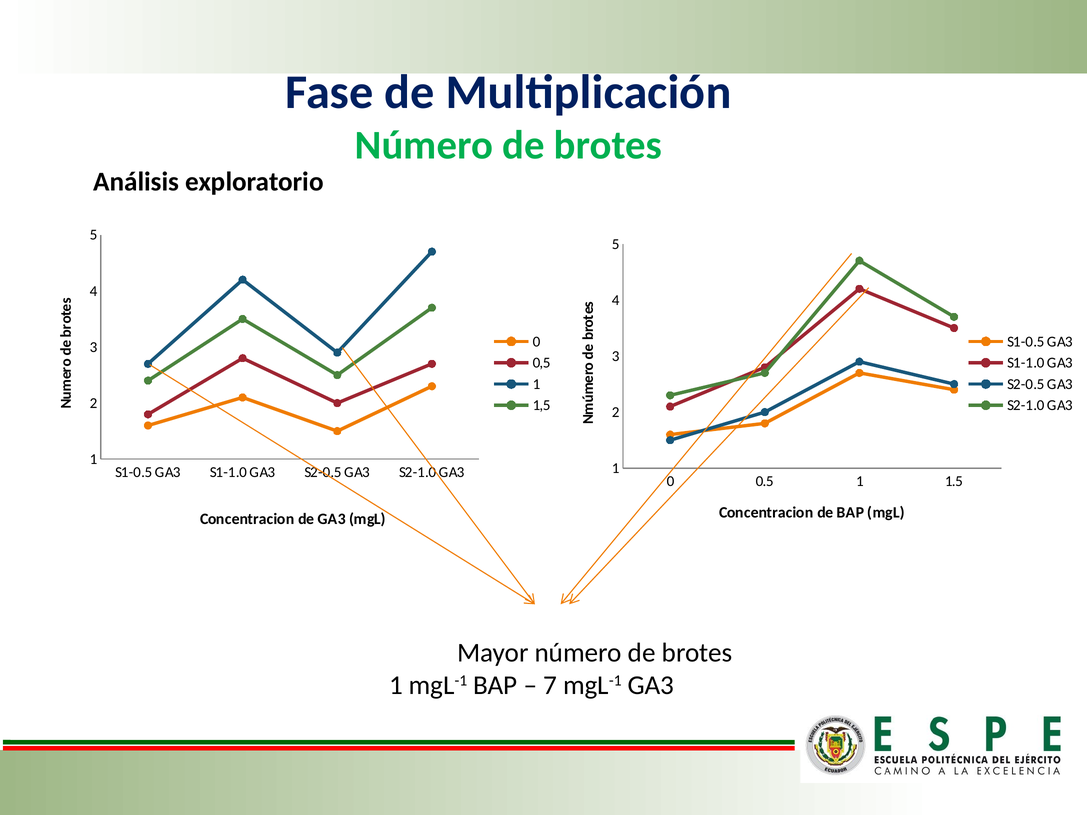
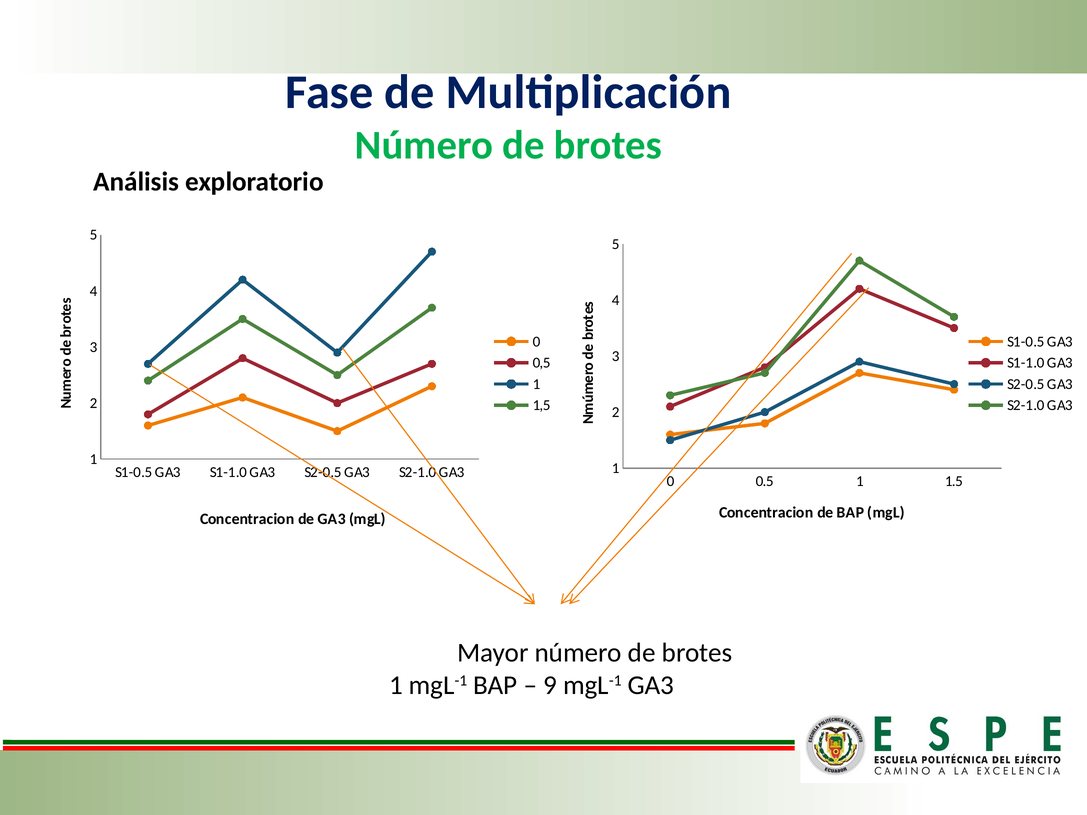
7: 7 -> 9
